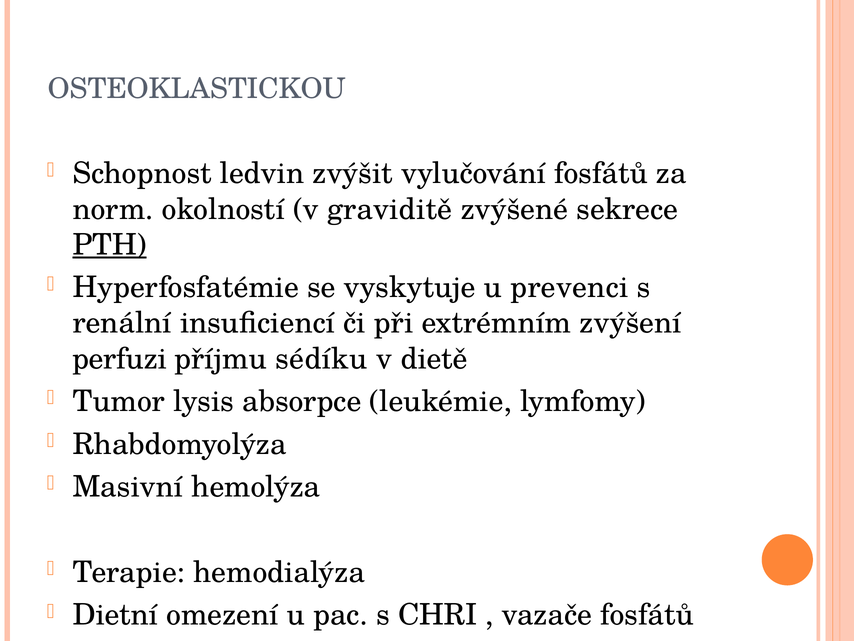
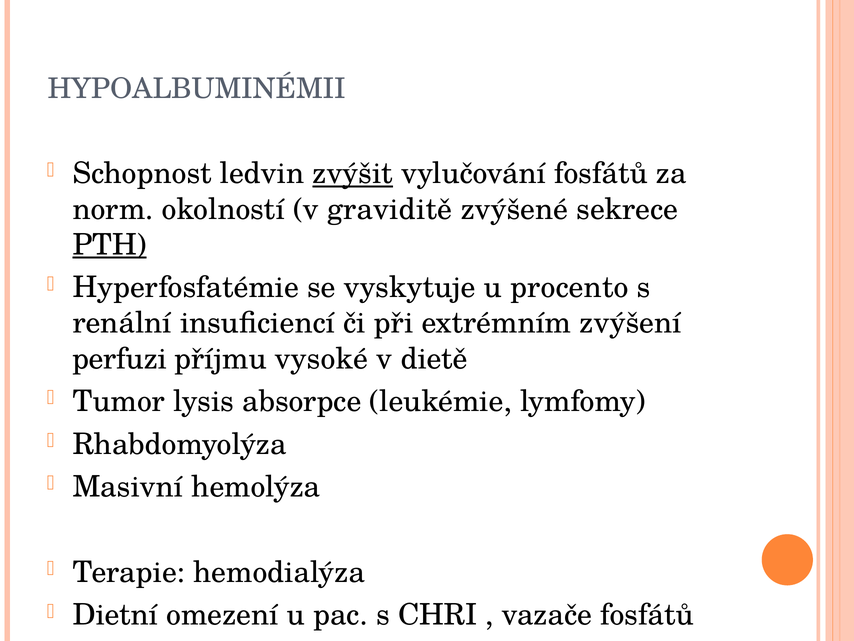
OSTEOKLASTICKOU: OSTEOKLASTICKOU -> HYPOALBUMINÉMII
zvýšit underline: none -> present
prevenci: prevenci -> procento
sédíku: sédíku -> vysoké
